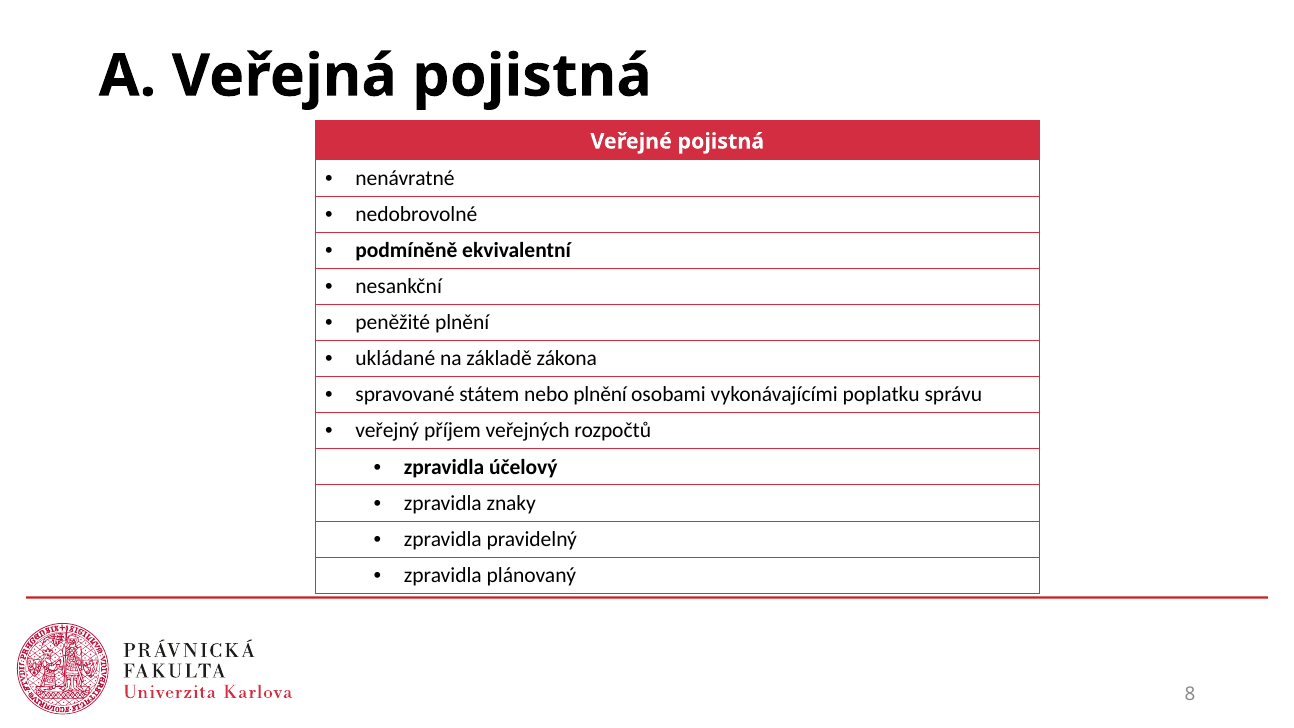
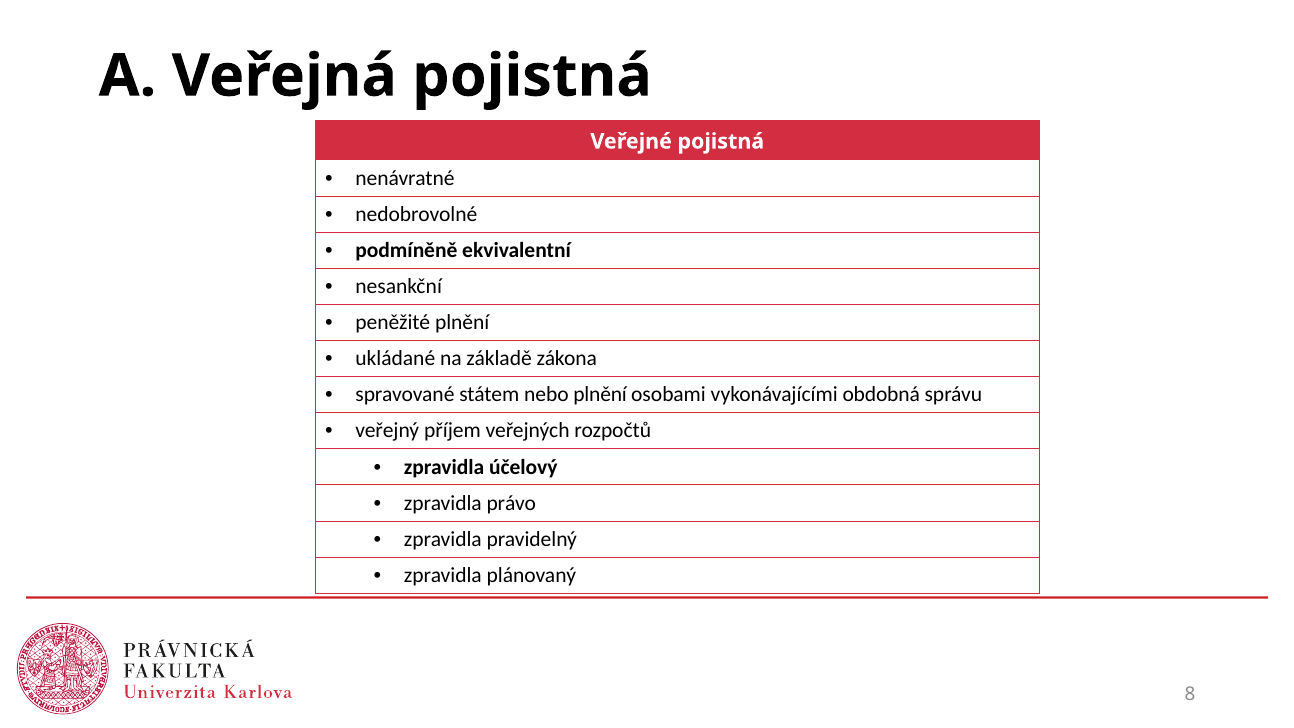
poplatku: poplatku -> obdobná
znaky: znaky -> právo
